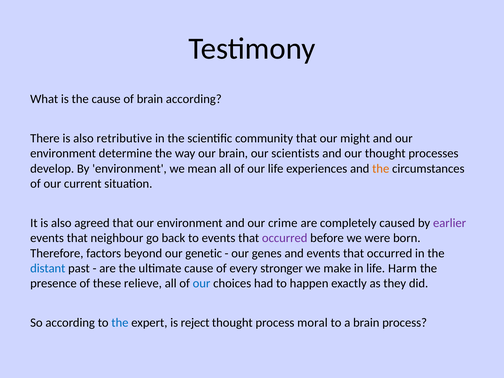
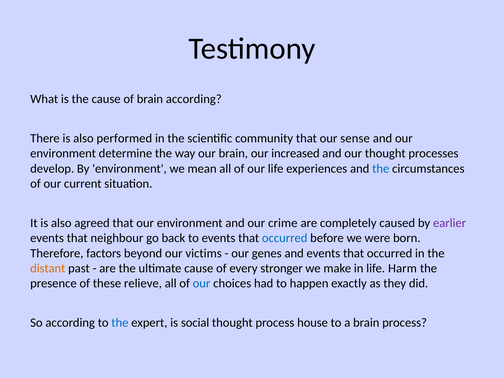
retributive: retributive -> performed
might: might -> sense
scientists: scientists -> increased
the at (381, 169) colour: orange -> blue
occurred at (285, 238) colour: purple -> blue
genetic: genetic -> victims
distant colour: blue -> orange
reject: reject -> social
moral: moral -> house
